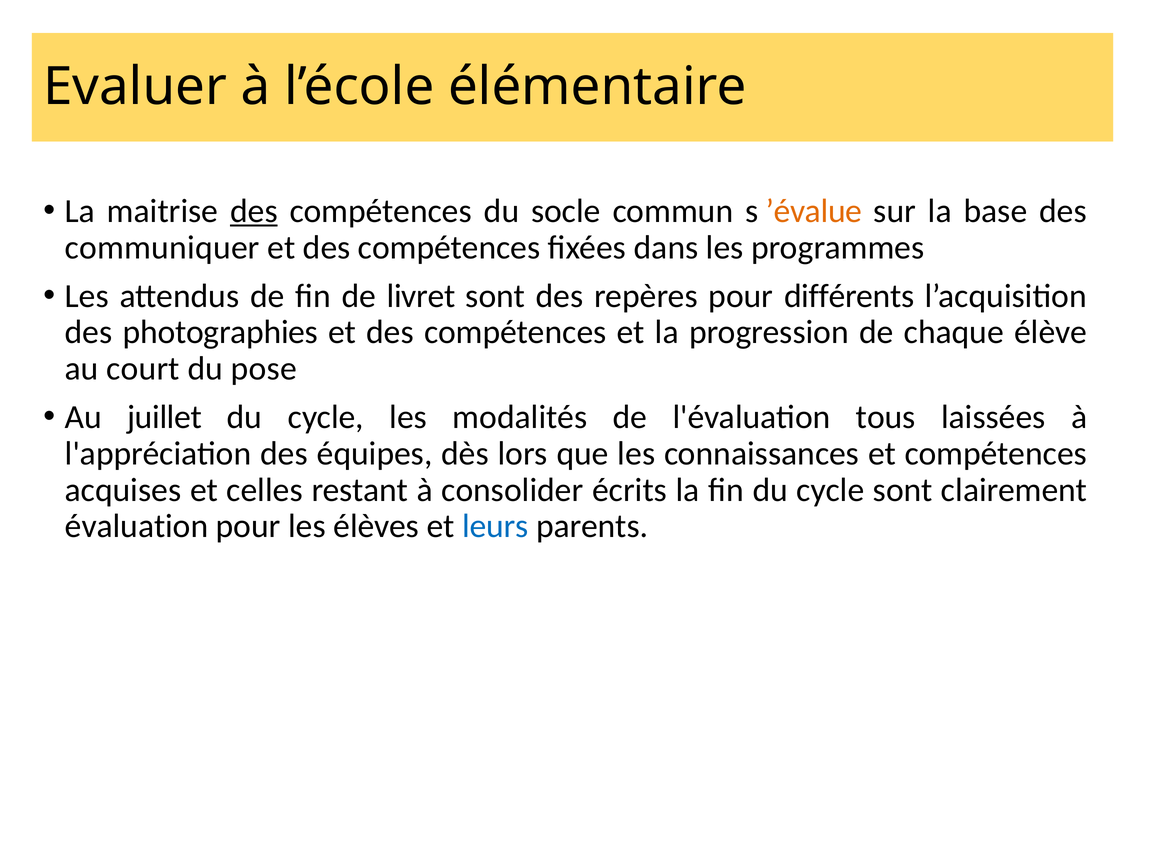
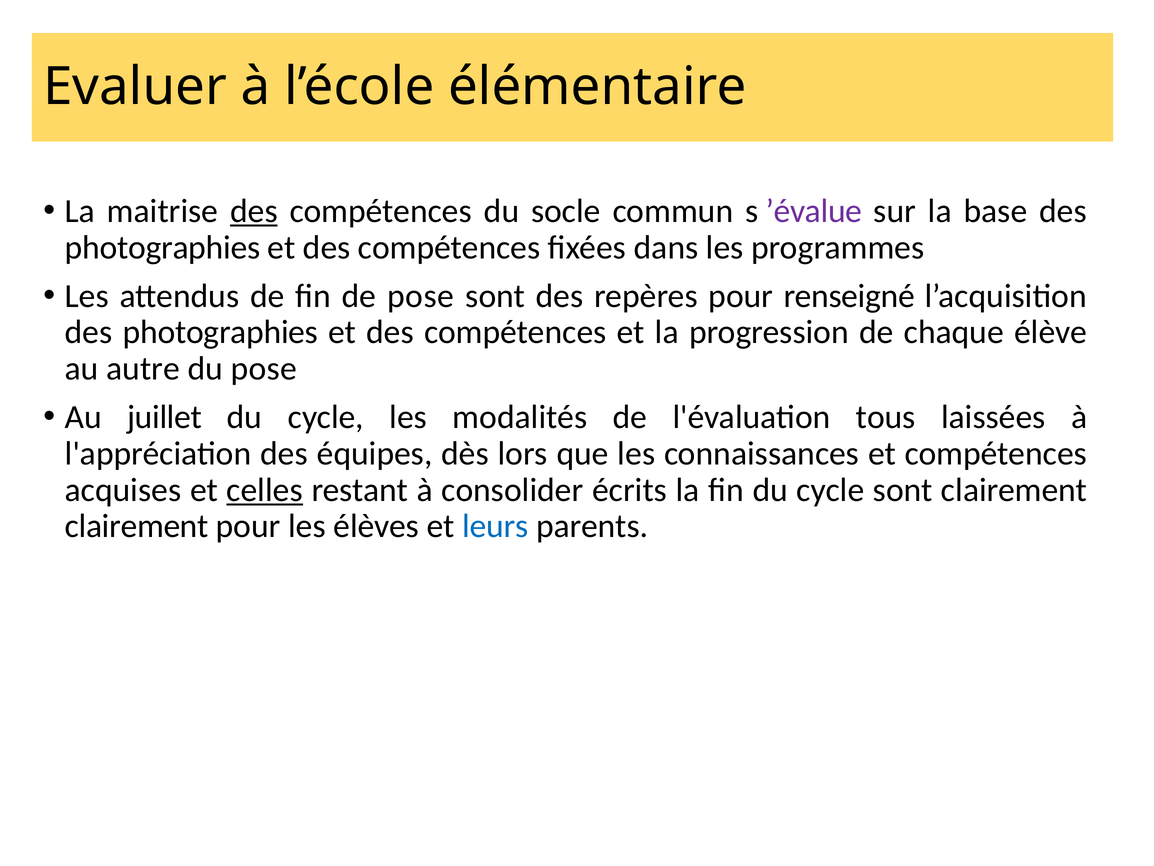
’évalue colour: orange -> purple
communiquer at (162, 247): communiquer -> photographies
de livret: livret -> pose
différents: différents -> renseigné
court: court -> autre
celles underline: none -> present
évaluation at (137, 526): évaluation -> clairement
